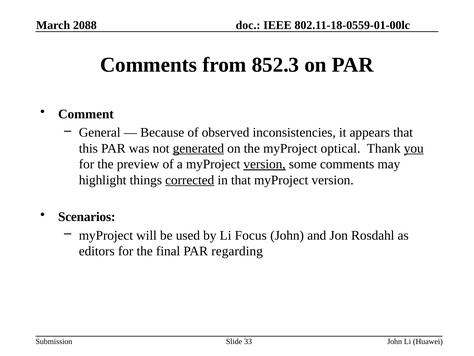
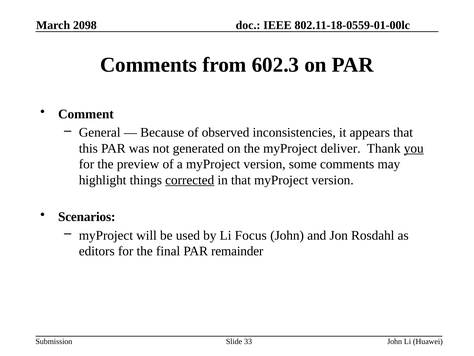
2088: 2088 -> 2098
852.3: 852.3 -> 602.3
generated underline: present -> none
optical: optical -> deliver
version at (265, 164) underline: present -> none
regarding: regarding -> remainder
